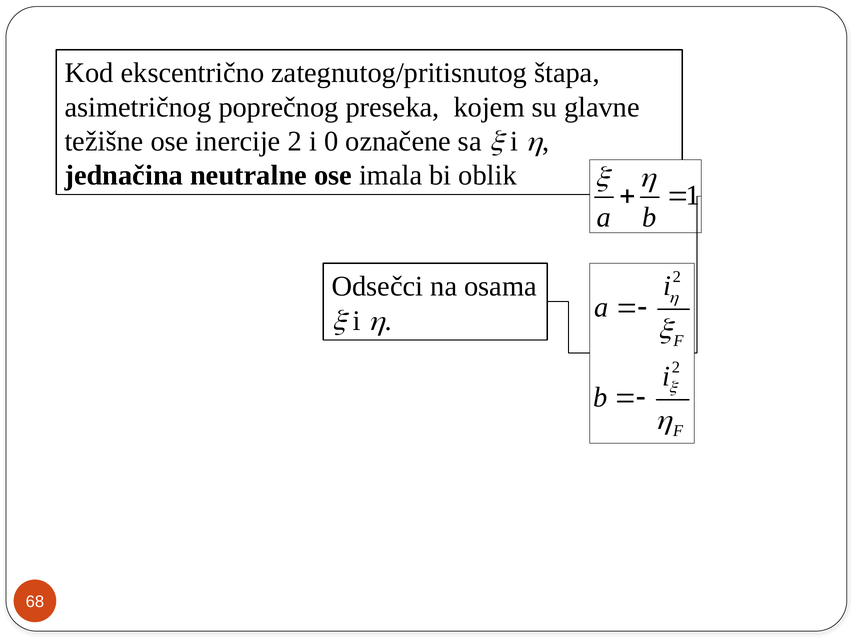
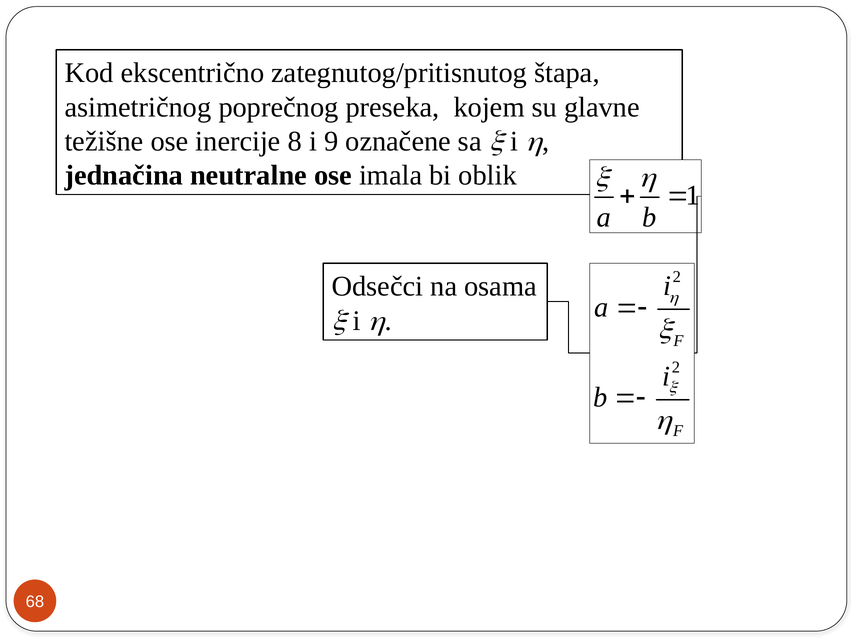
inercije 2: 2 -> 8
0: 0 -> 9
